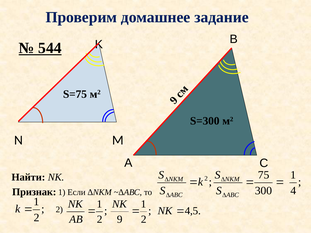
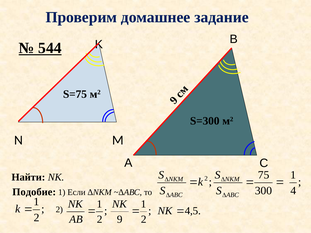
Признак: Признак -> Подобие
